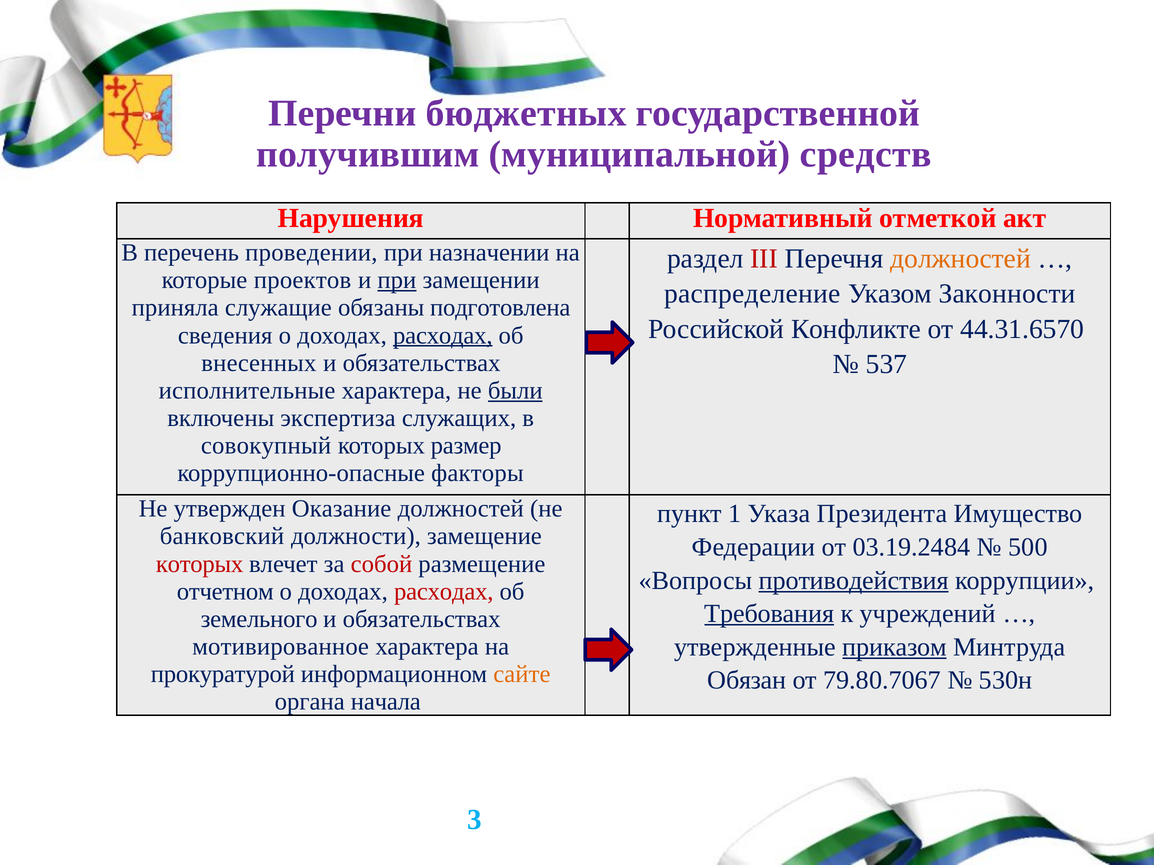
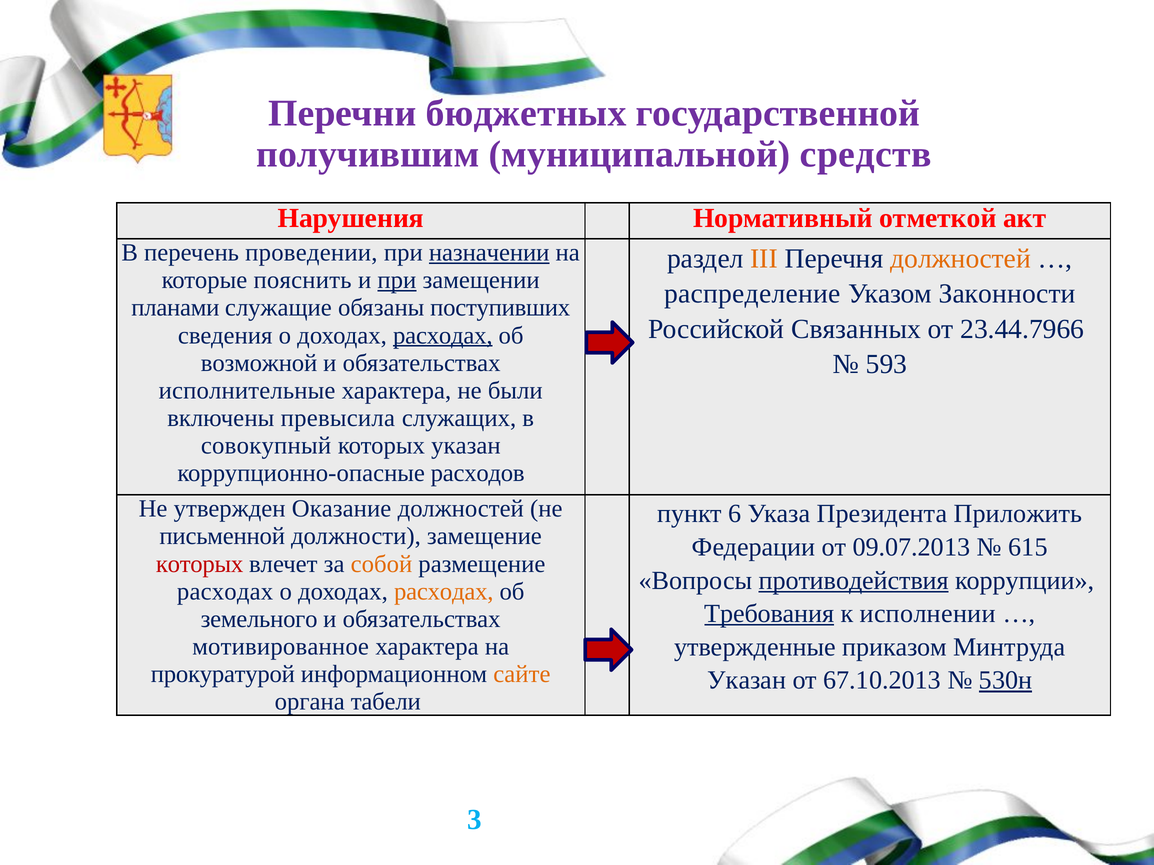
назначении underline: none -> present
III colour: red -> orange
проектов: проектов -> пояснить
приняла: приняла -> планами
подготовлена: подготовлена -> поступивших
Конфликте: Конфликте -> Связанных
44.31.6570: 44.31.6570 -> 23.44.7966
537: 537 -> 593
внесенных: внесенных -> возможной
были underline: present -> none
экспертиза: экспертиза -> превысила
которых размер: размер -> указан
факторы: факторы -> расходов
1: 1 -> 6
Имущество: Имущество -> Приложить
банковский: банковский -> письменной
03.19.2484: 03.19.2484 -> 09.07.2013
500: 500 -> 615
собой colour: red -> orange
отчетном at (225, 592): отчетном -> расходах
расходах at (444, 592) colour: red -> orange
учреждений: учреждений -> исполнении
приказом underline: present -> none
Обязан at (747, 681): Обязан -> Указан
79.80.7067: 79.80.7067 -> 67.10.2013
530н underline: none -> present
начала: начала -> табели
